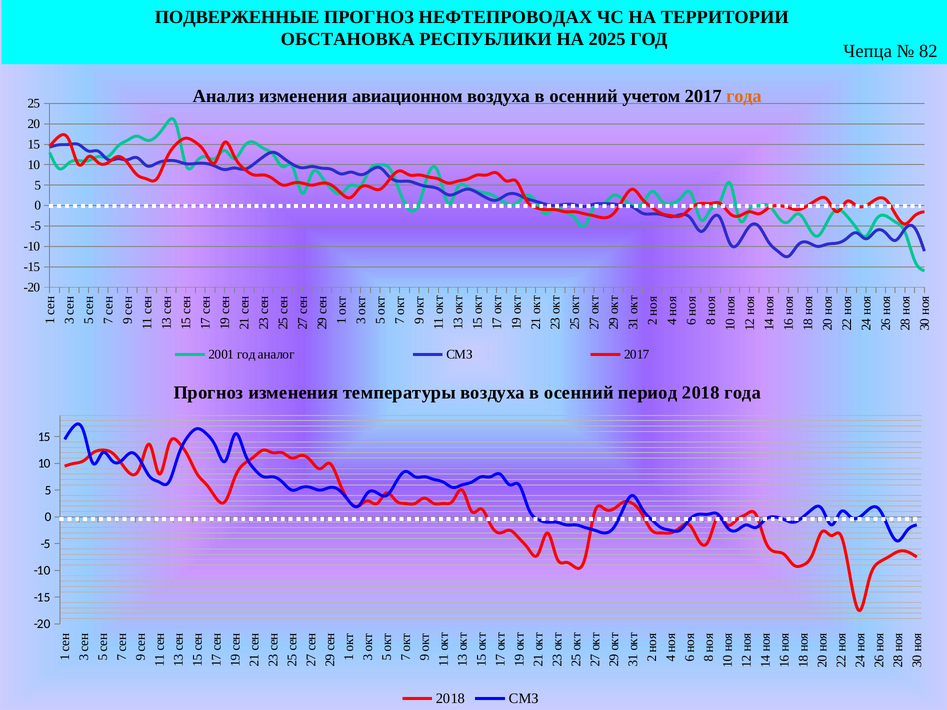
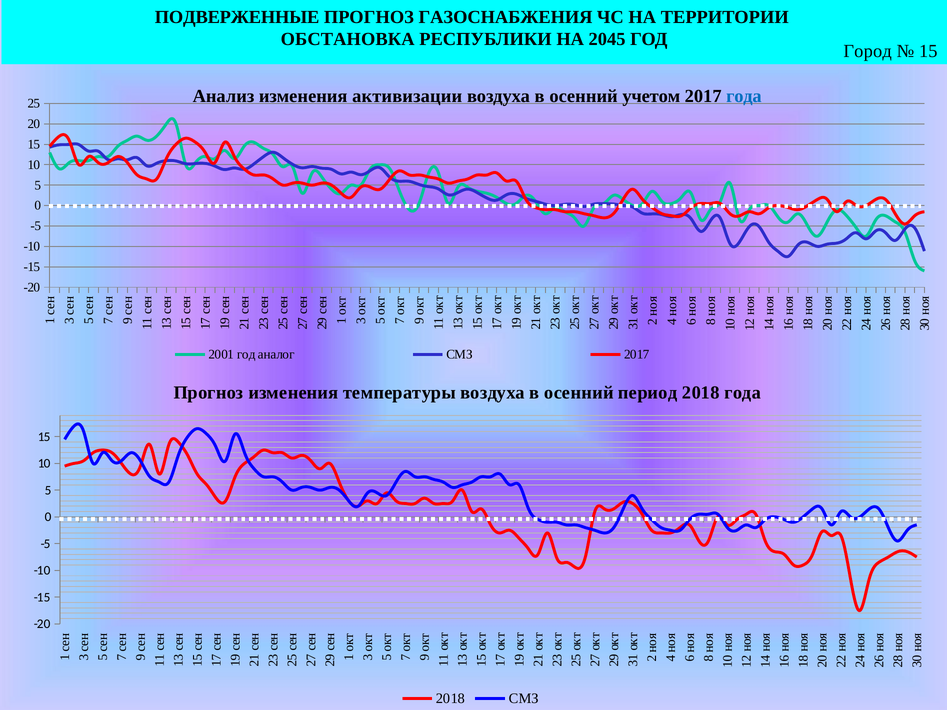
НЕФТЕПРОВОДАХ: НЕФТЕПРОВОДАХ -> ГАЗОСНАБЖЕНИЯ
2025: 2025 -> 2045
Чепца: Чепца -> Город
82 at (928, 51): 82 -> 15
авиационном: авиационном -> активизации
года at (744, 96) colour: orange -> blue
